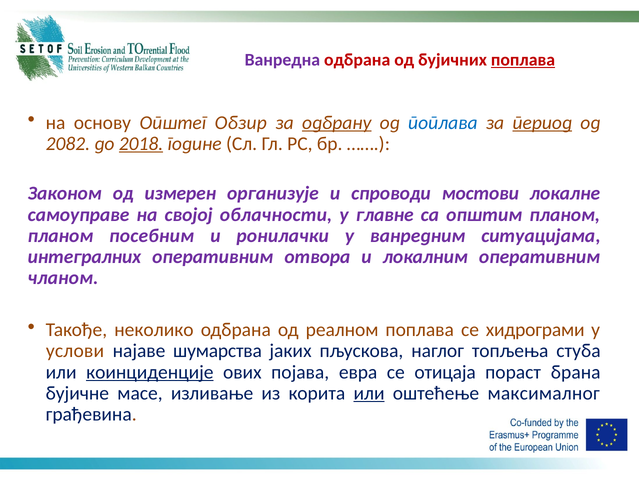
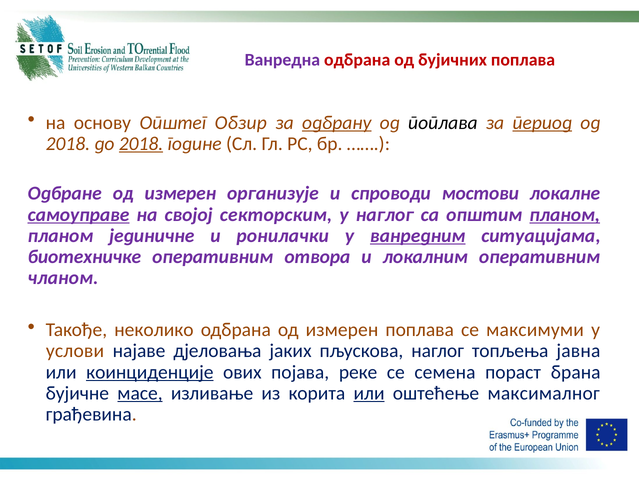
поплава at (523, 60) underline: present -> none
поплава at (443, 123) colour: blue -> black
2082 at (68, 144): 2082 -> 2018
Законом: Законом -> Одбране
самоуправе underline: none -> present
облачности: облачности -> секторским
у главне: главне -> наглог
планом at (565, 215) underline: none -> present
посебним: посебним -> јединичне
ванредним underline: none -> present
интегралних: интегралних -> биотехничке
одбрана од реалном: реалном -> измерен
хидрограми: хидрограми -> максимуми
шумарства: шумарства -> дјеловања
стуба: стуба -> јавна
евра: евра -> реке
отицаја: отицаја -> семена
масе underline: none -> present
